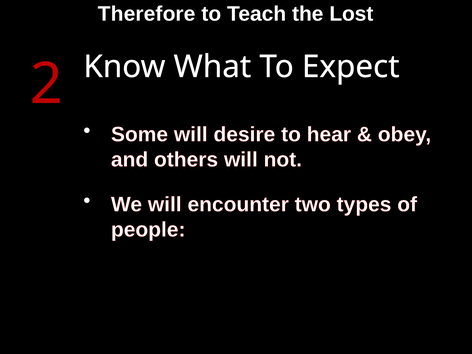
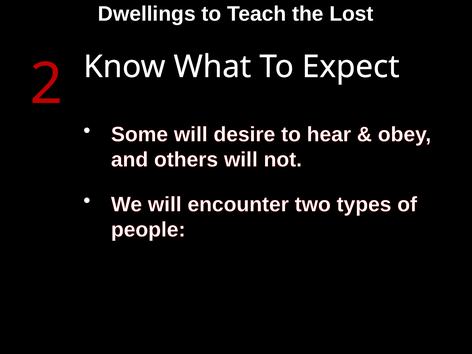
Therefore: Therefore -> Dwellings
